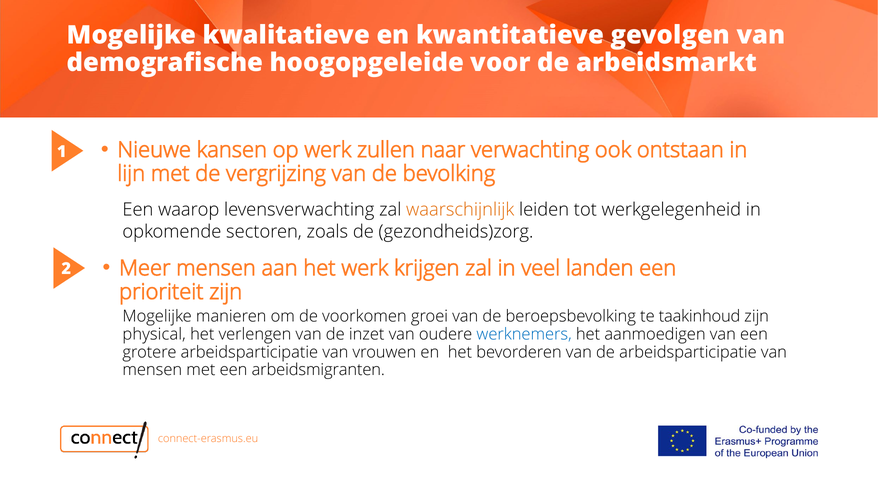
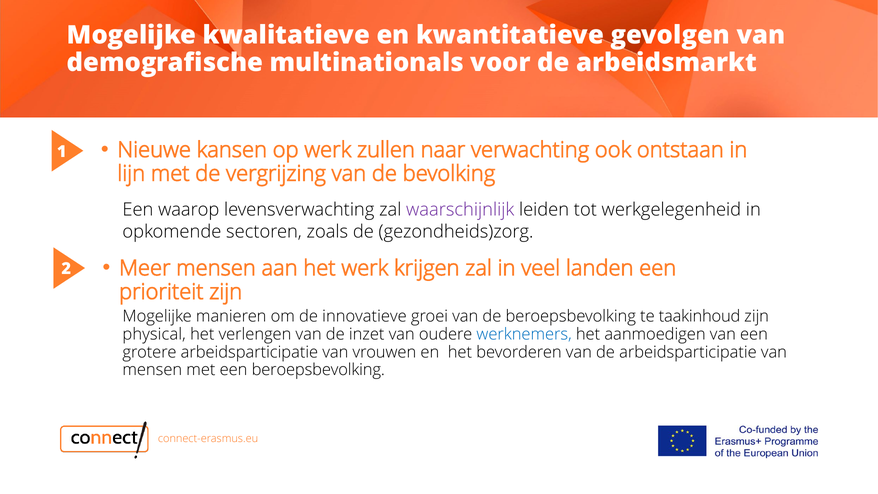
hoogopgeleide: hoogopgeleide -> multinationals
waarschijnlijk colour: orange -> purple
voorkomen: voorkomen -> innovatieve
een arbeidsmigranten: arbeidsmigranten -> beroepsbevolking
